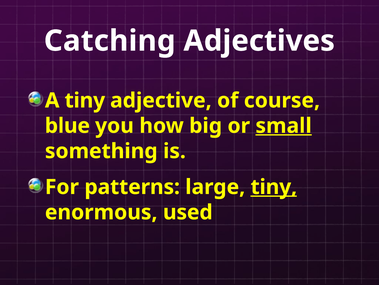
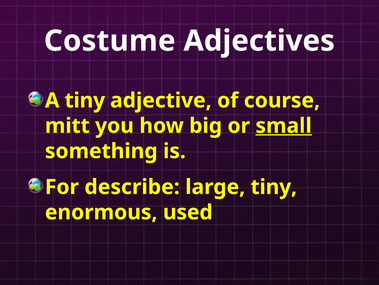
Catching: Catching -> Costume
blue: blue -> mitt
patterns: patterns -> describe
tiny at (274, 187) underline: present -> none
